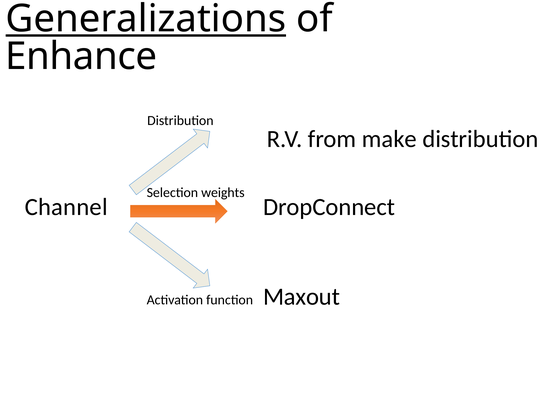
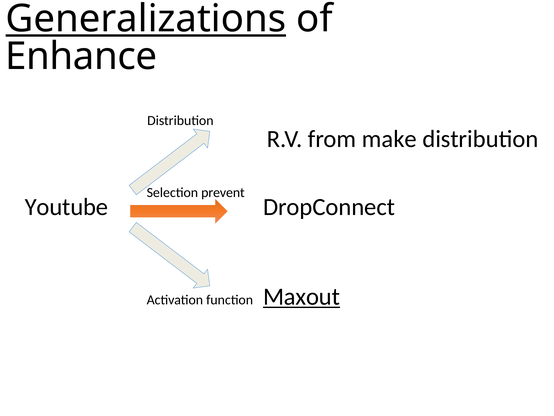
weights: weights -> prevent
Channel: Channel -> Youtube
Maxout underline: none -> present
